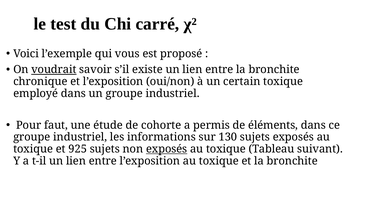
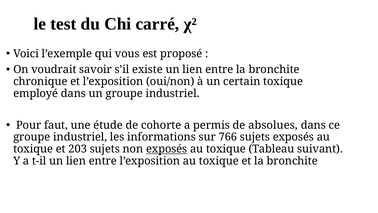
voudrait underline: present -> none
éléments: éléments -> absolues
130: 130 -> 766
925: 925 -> 203
